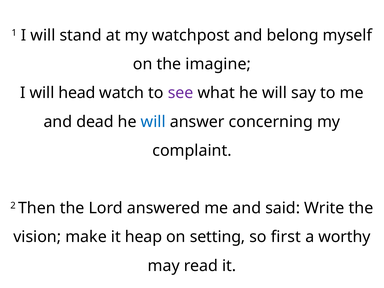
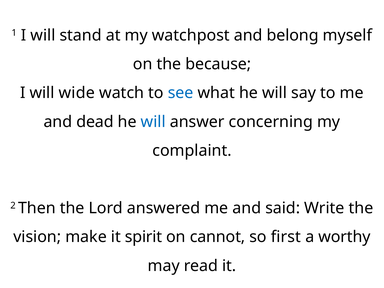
imagine: imagine -> because
head: head -> wide
see colour: purple -> blue
heap: heap -> spirit
setting: setting -> cannot
